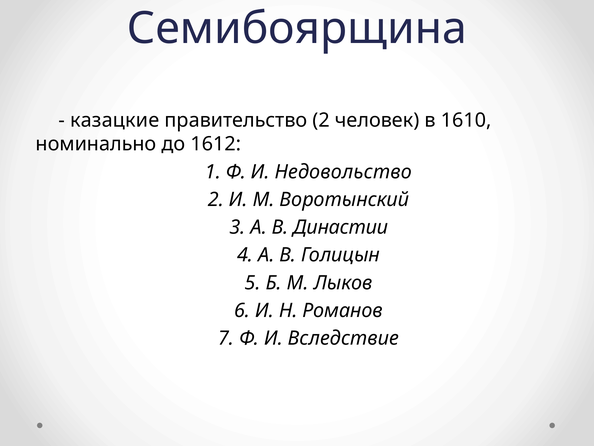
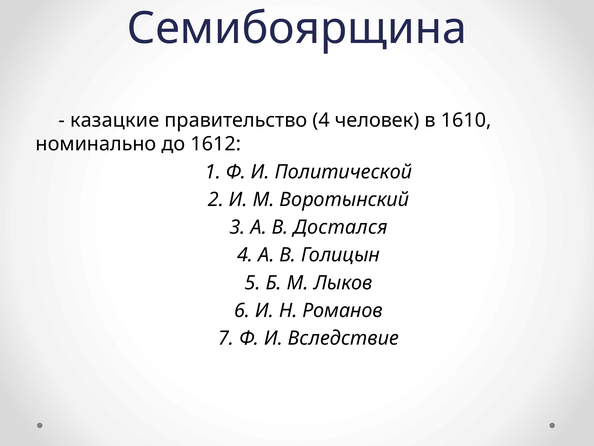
правительство 2: 2 -> 4
Недовольство: Недовольство -> Политической
Династии: Династии -> Достался
